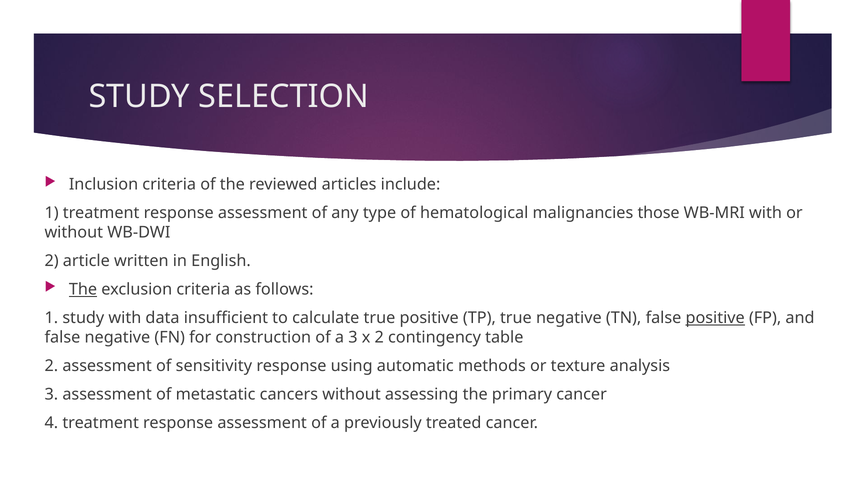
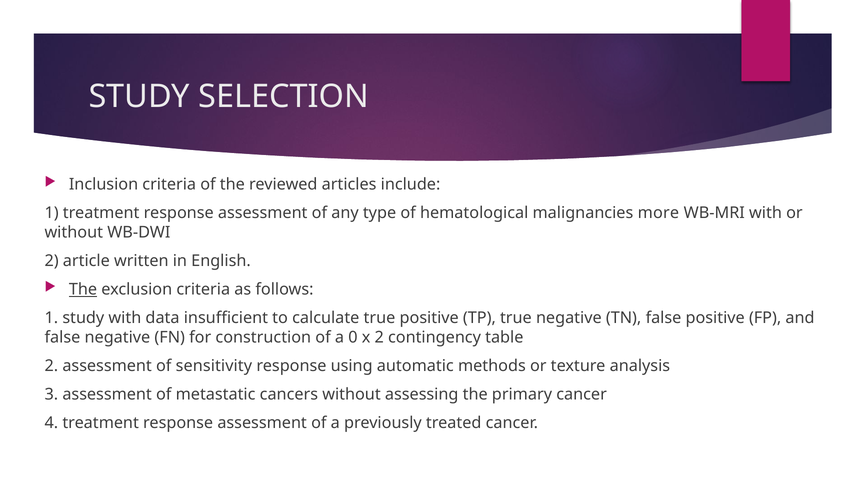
those: those -> more
positive at (715, 318) underline: present -> none
a 3: 3 -> 0
